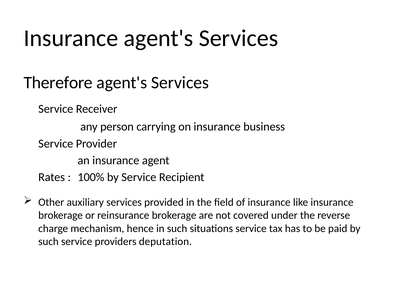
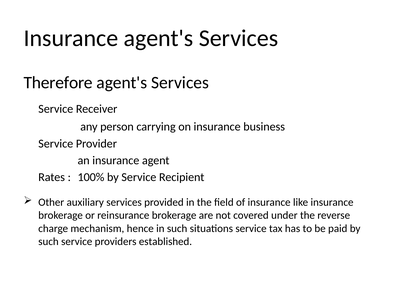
deputation: deputation -> established
